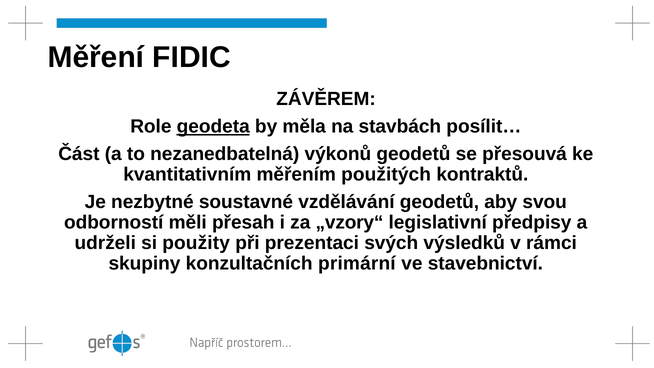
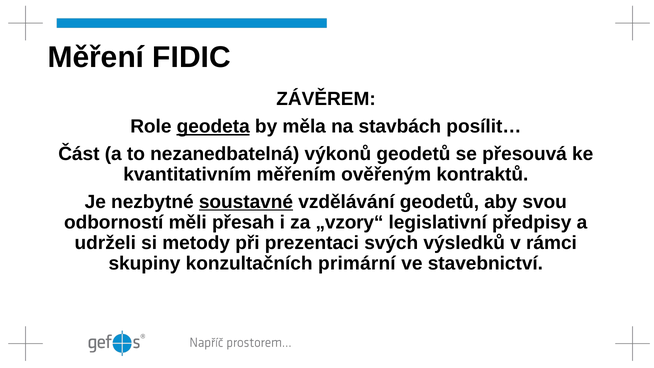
použitých: použitých -> ověřeným
soustavné underline: none -> present
použity: použity -> metody
